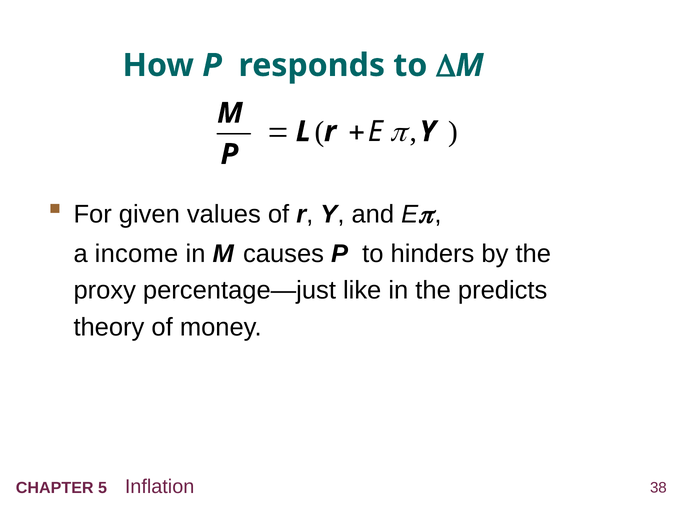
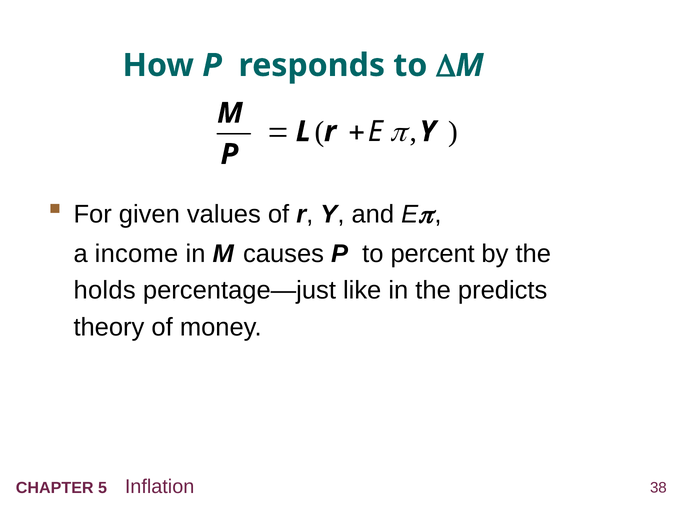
hinders: hinders -> percent
proxy: proxy -> holds
